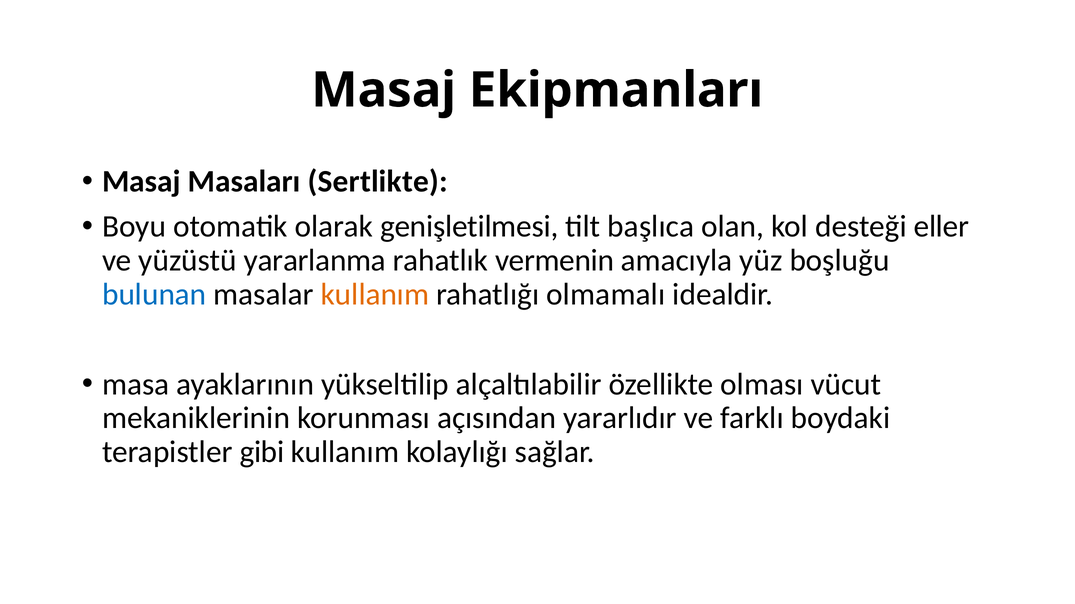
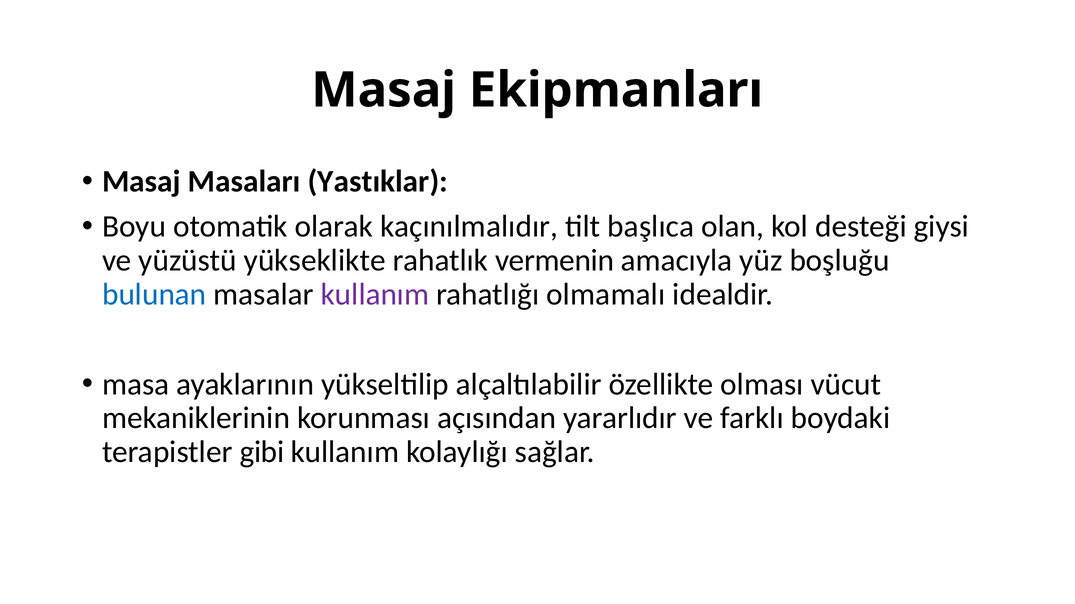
Sertlikte: Sertlikte -> Yastıklar
genişletilmesi: genişletilmesi -> kaçınılmalıdır
eller: eller -> giysi
yararlanma: yararlanma -> yükseklikte
kullanım at (375, 295) colour: orange -> purple
